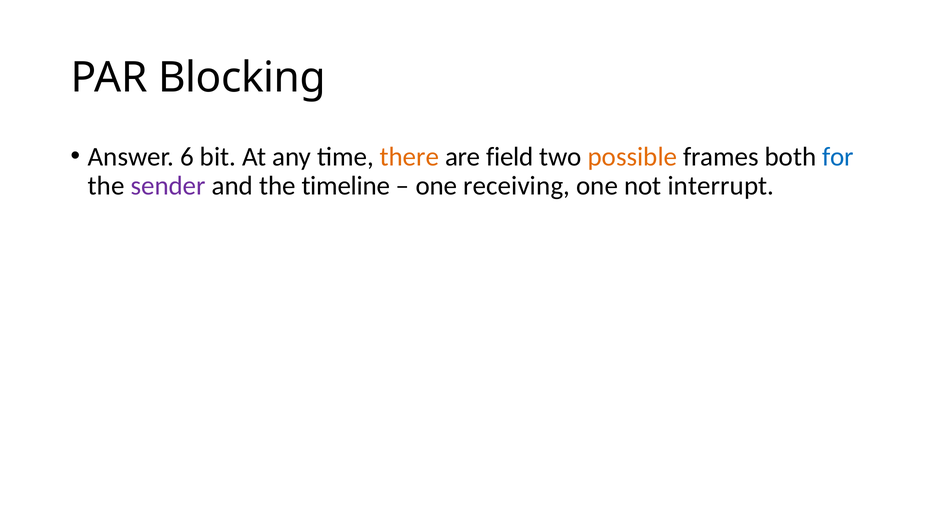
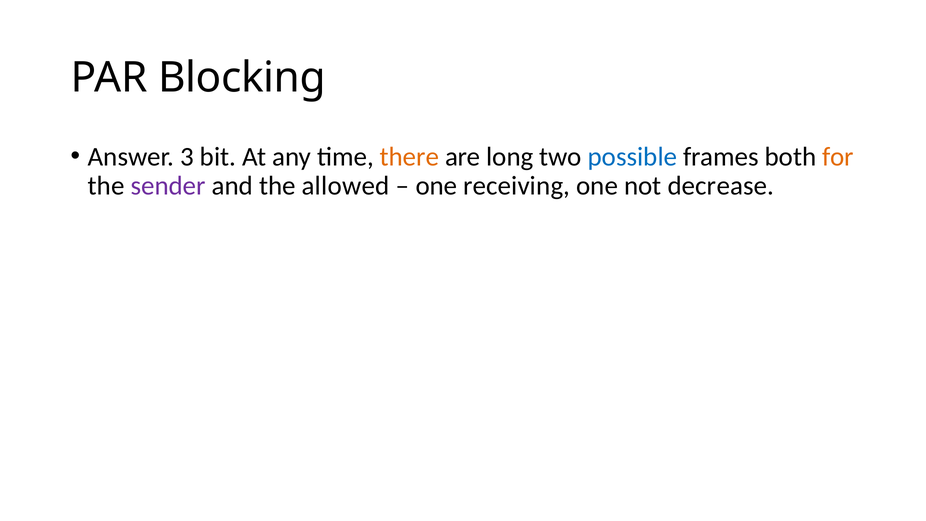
6: 6 -> 3
field: field -> long
possible colour: orange -> blue
for colour: blue -> orange
timeline: timeline -> allowed
interrupt: interrupt -> decrease
